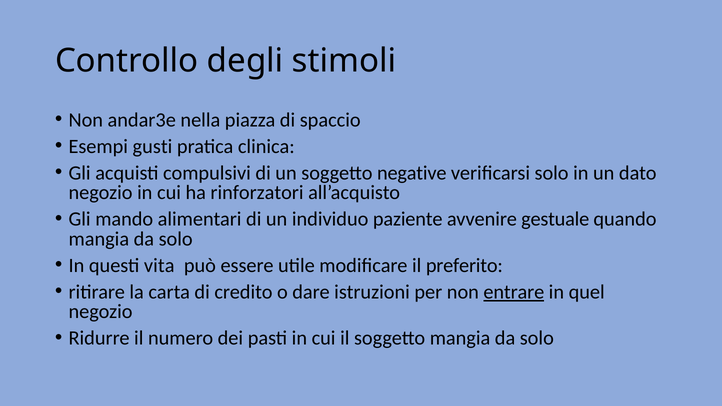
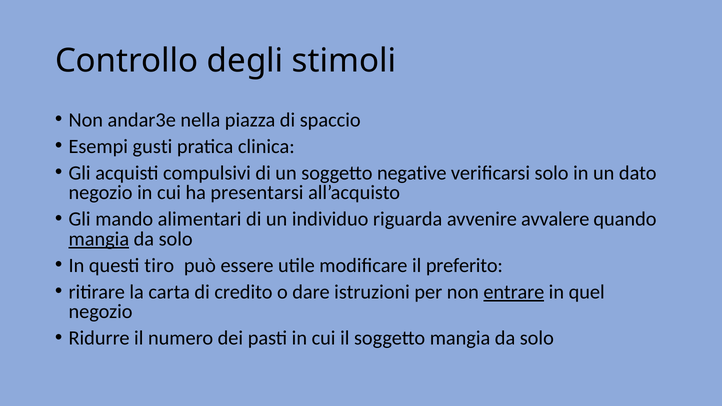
rinforzatori: rinforzatori -> presentarsi
paziente: paziente -> riguarda
gestuale: gestuale -> avvalere
mangia at (99, 239) underline: none -> present
vita: vita -> tiro
